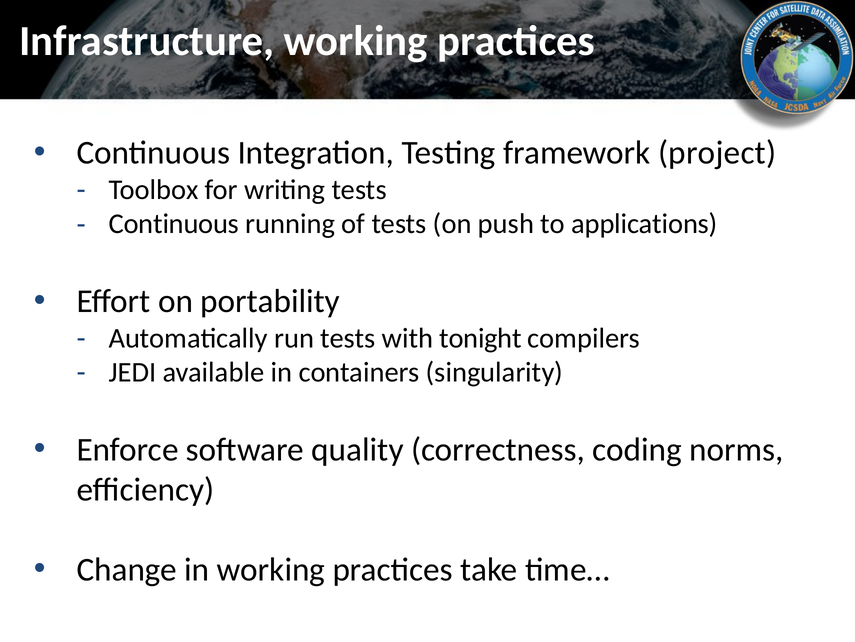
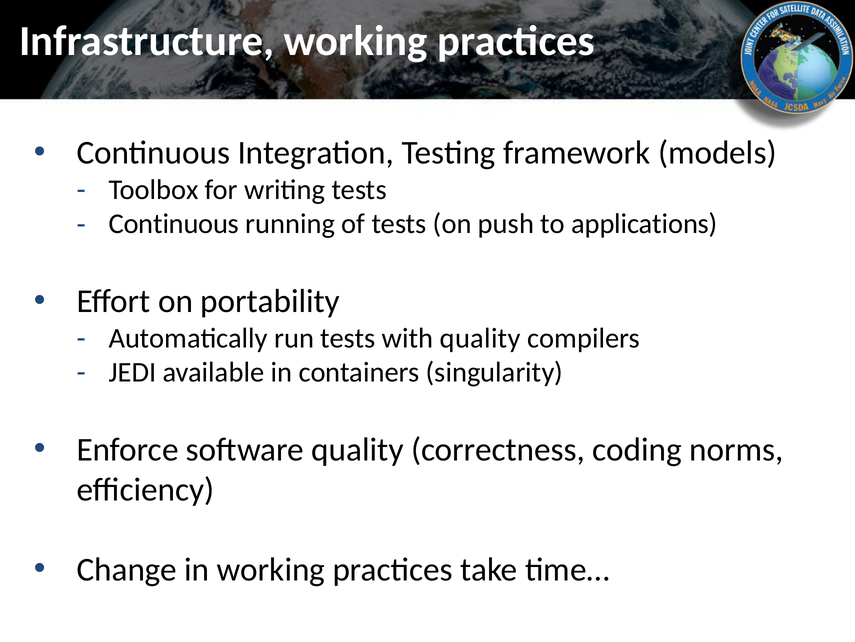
project: project -> models
with tonight: tonight -> quality
